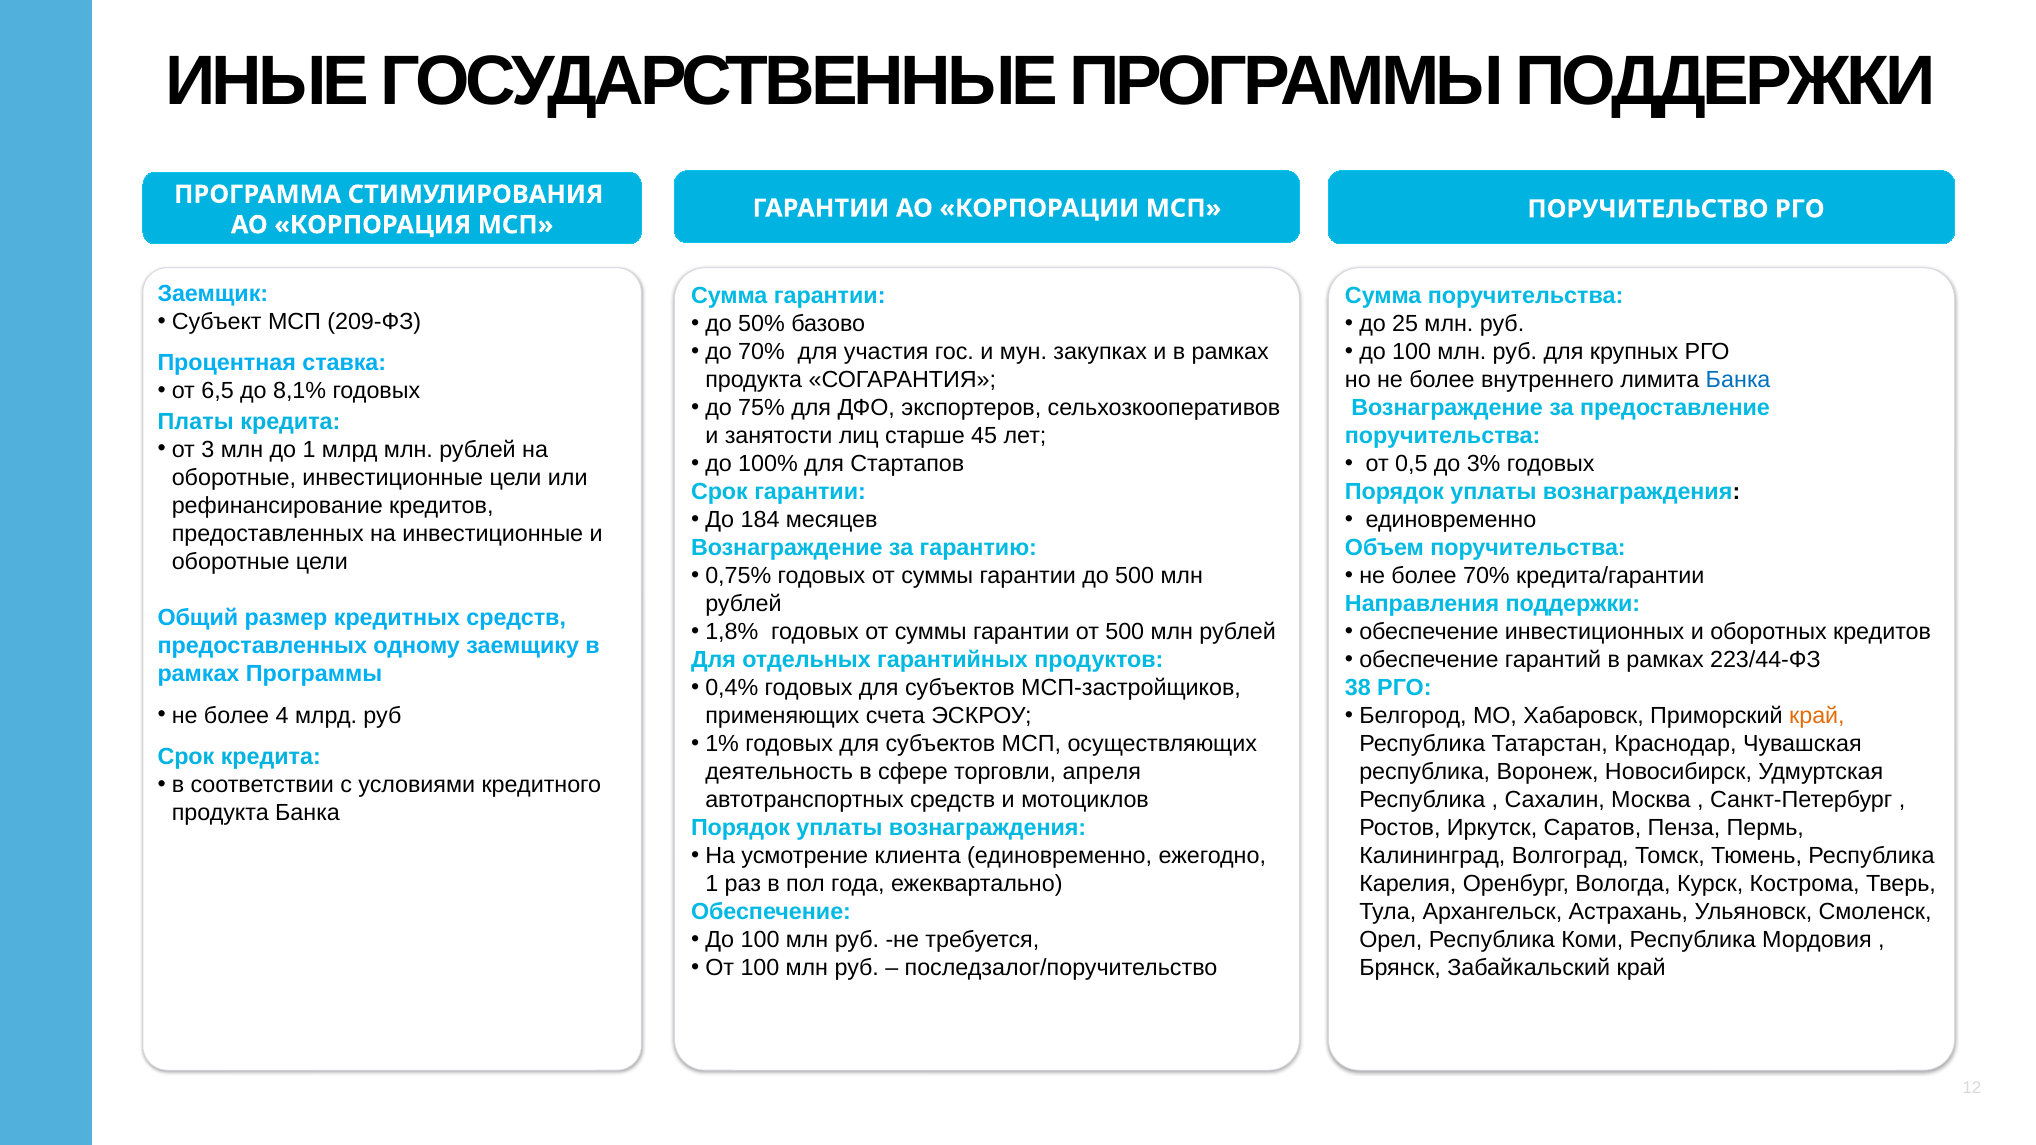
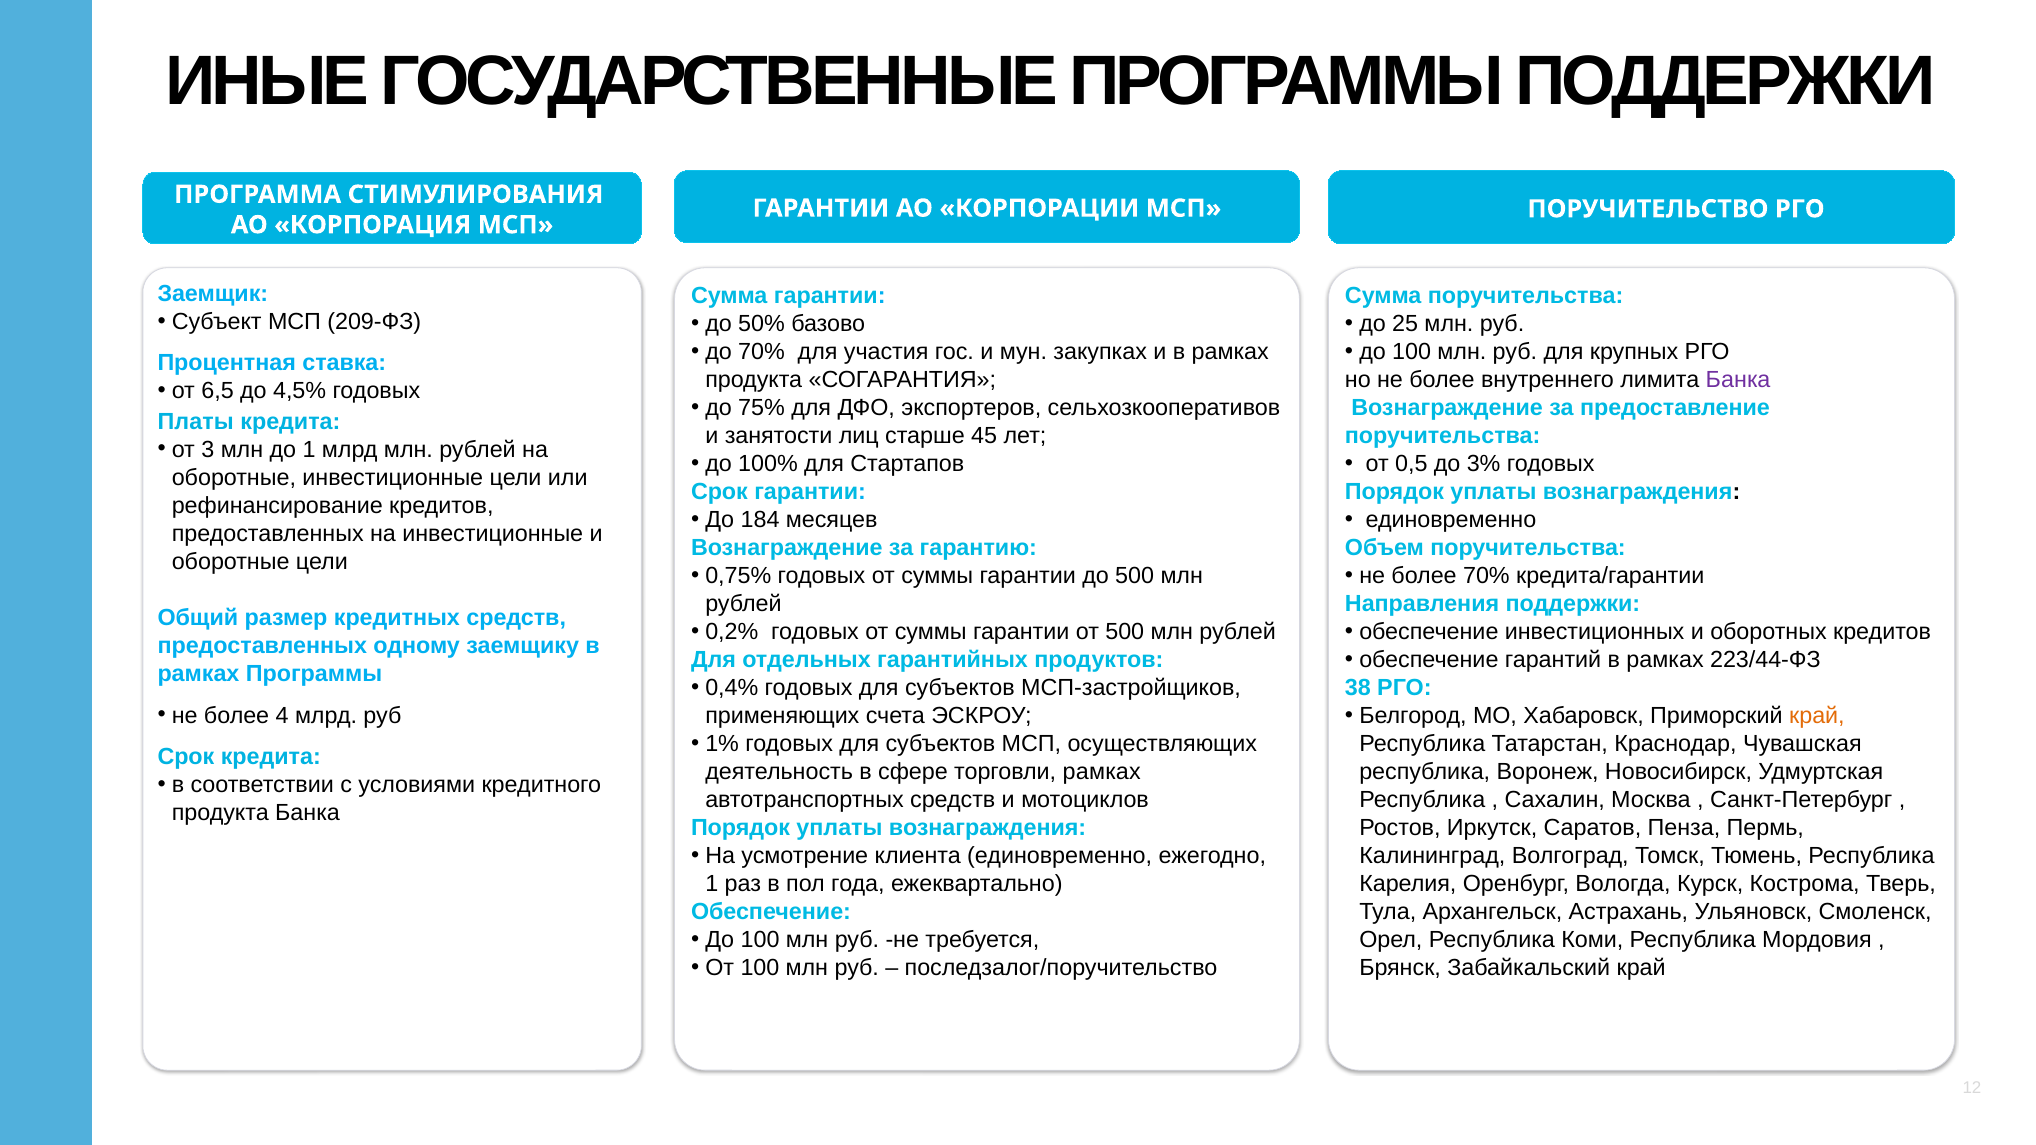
Банка at (1738, 380) colour: blue -> purple
8,1%: 8,1% -> 4,5%
1,8%: 1,8% -> 0,2%
торговли апреля: апреля -> рамках
